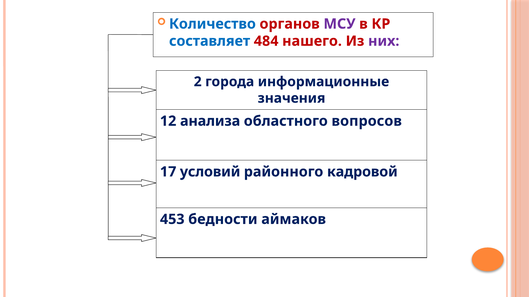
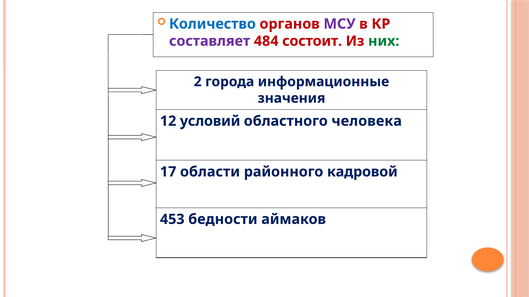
составляет colour: blue -> purple
нашего: нашего -> состоит
них colour: purple -> green
анализа: анализа -> условий
вопросов: вопросов -> человека
условий: условий -> области
